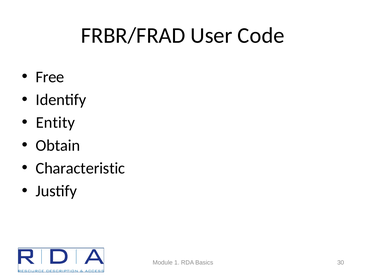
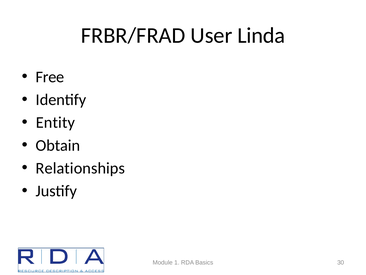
Code: Code -> Linda
Characteristic: Characteristic -> Relationships
